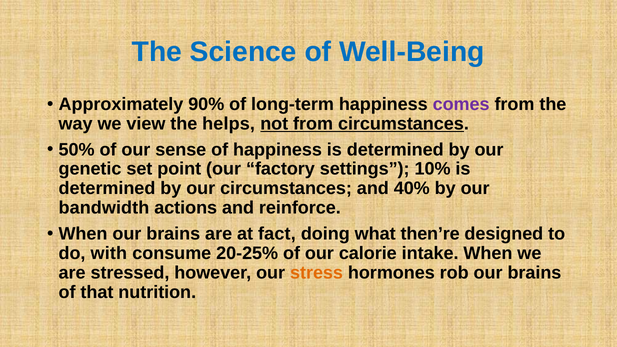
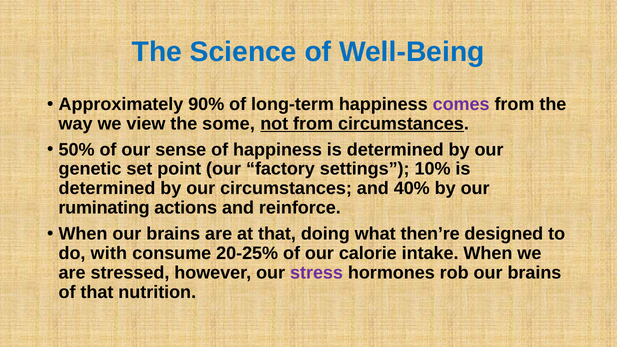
helps: helps -> some
bandwidth: bandwidth -> ruminating
at fact: fact -> that
stress colour: orange -> purple
